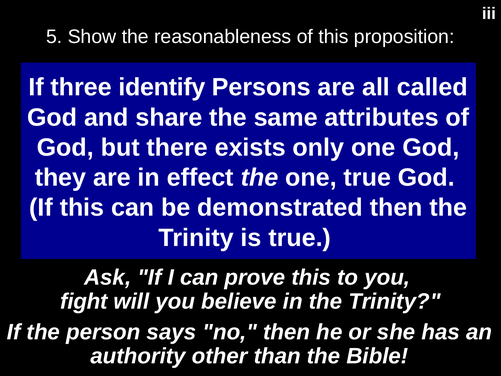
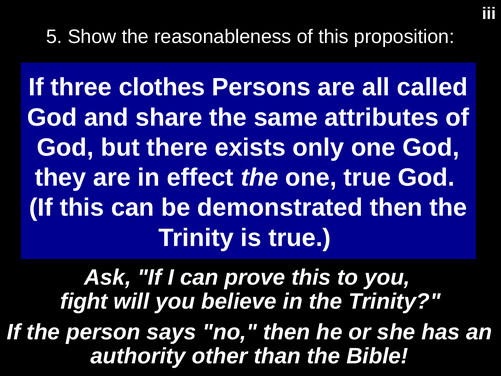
identify: identify -> clothes
